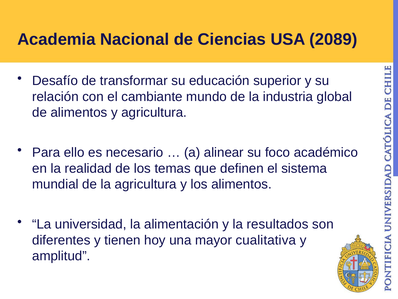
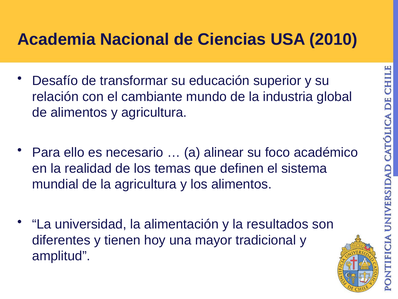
2089: 2089 -> 2010
cualitativa: cualitativa -> tradicional
